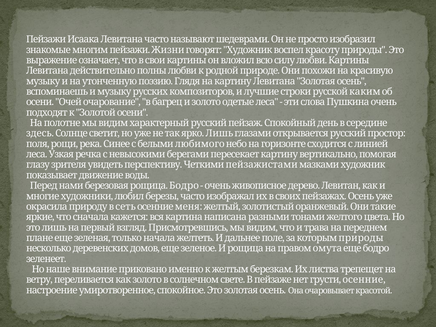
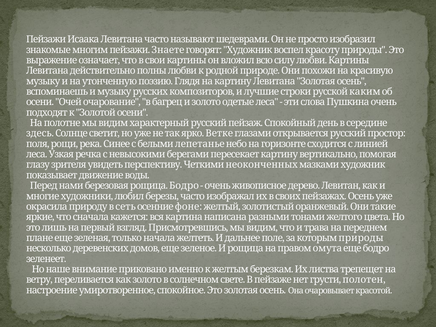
Жизни: Жизни -> Знаете
ярко Лишь: Лишь -> Ветке
любимого: любимого -> лепетанье
пейзажистами: пейзажистами -> неоконченных
меня: меня -> фоне
грусти осенние: осенние -> полотен
